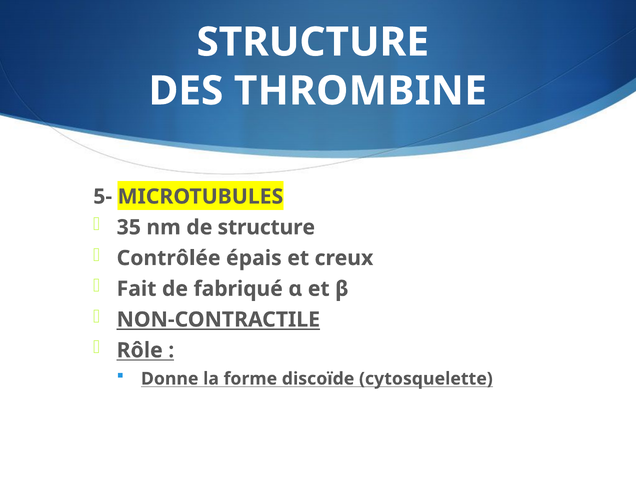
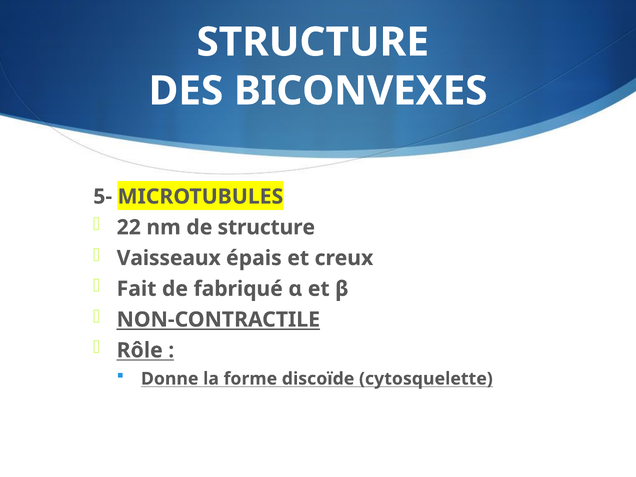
THROMBINE: THROMBINE -> BICONVEXES
35: 35 -> 22
Contrôlée: Contrôlée -> Vaisseaux
